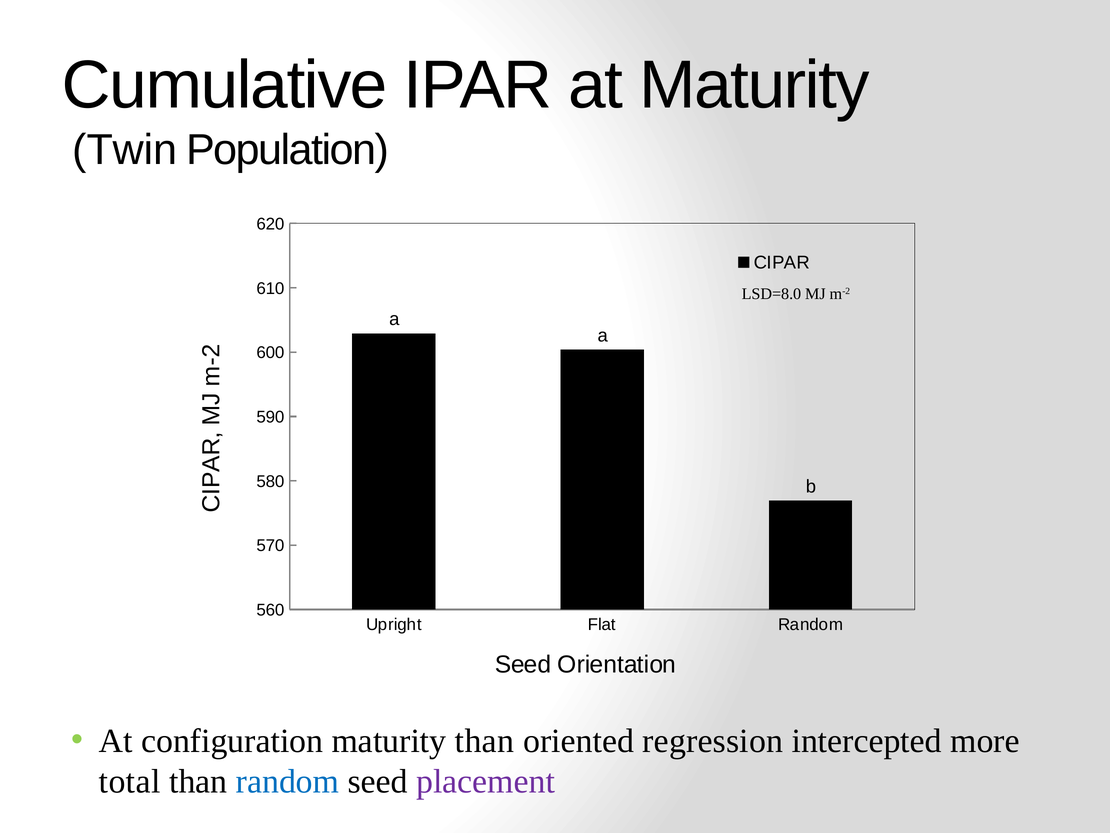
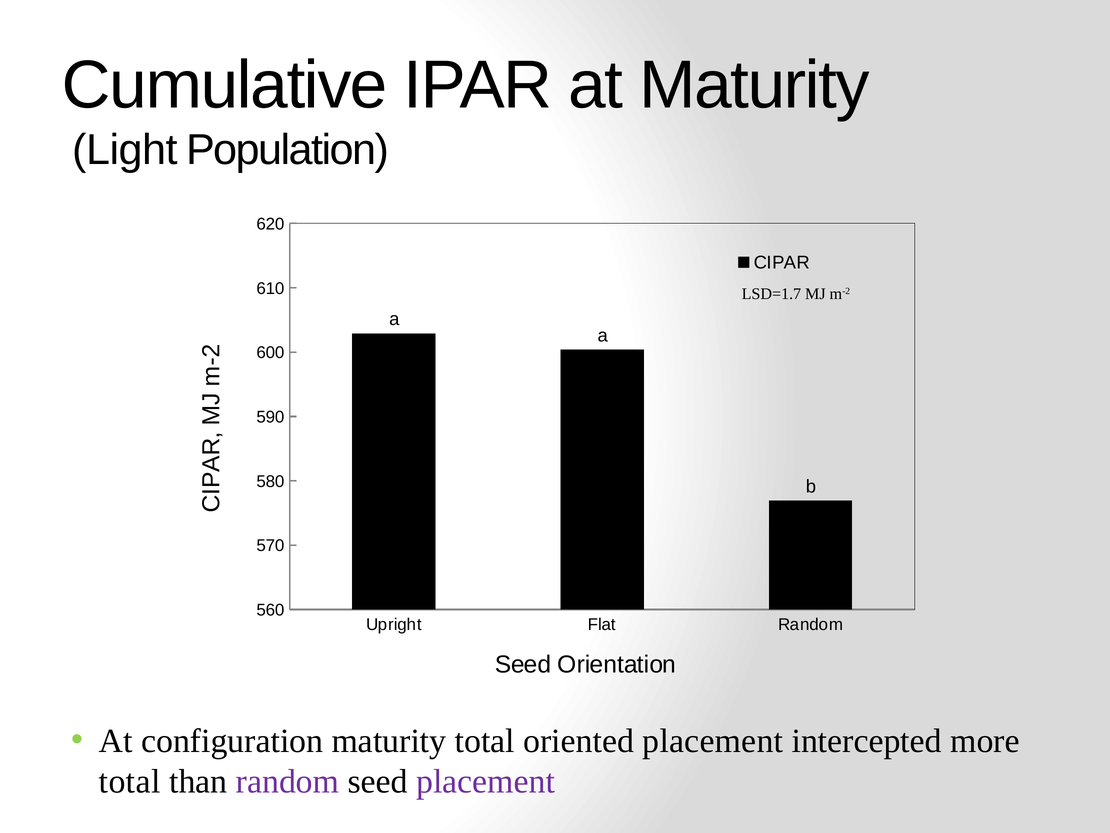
Twin: Twin -> Light
LSD=8.0: LSD=8.0 -> LSD=1.7
maturity than: than -> total
oriented regression: regression -> placement
random at (288, 781) colour: blue -> purple
